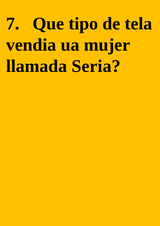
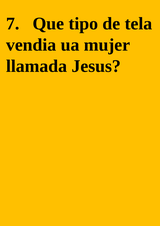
Seria: Seria -> Jesus
